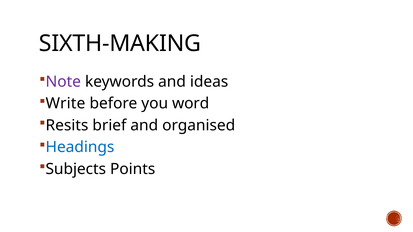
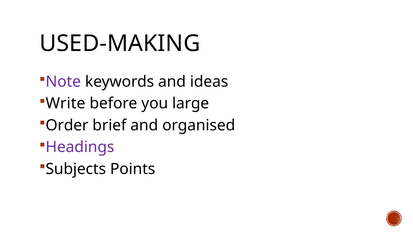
SIXTH-MAKING: SIXTH-MAKING -> USED-MAKING
word: word -> large
Resits: Resits -> Order
Headings colour: blue -> purple
